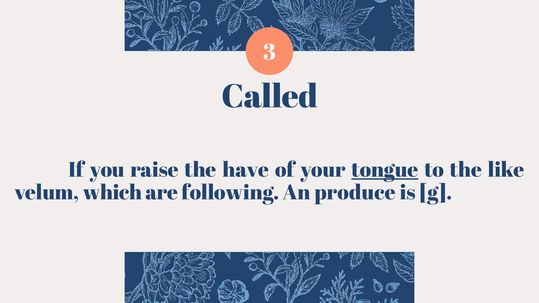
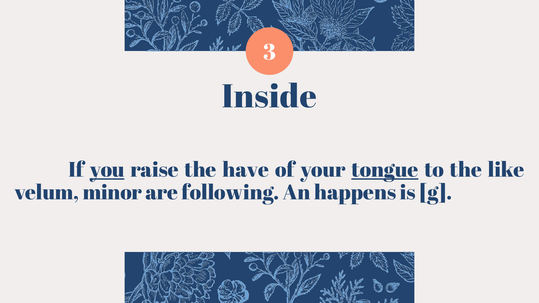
Called: Called -> Inside
you underline: none -> present
which: which -> minor
produce: produce -> happens
